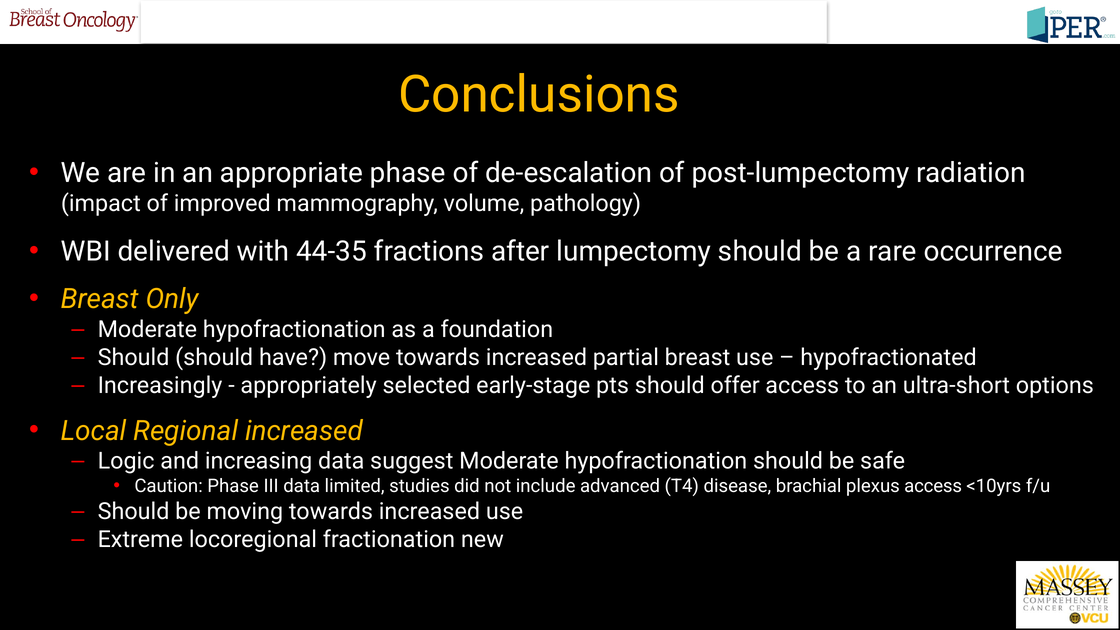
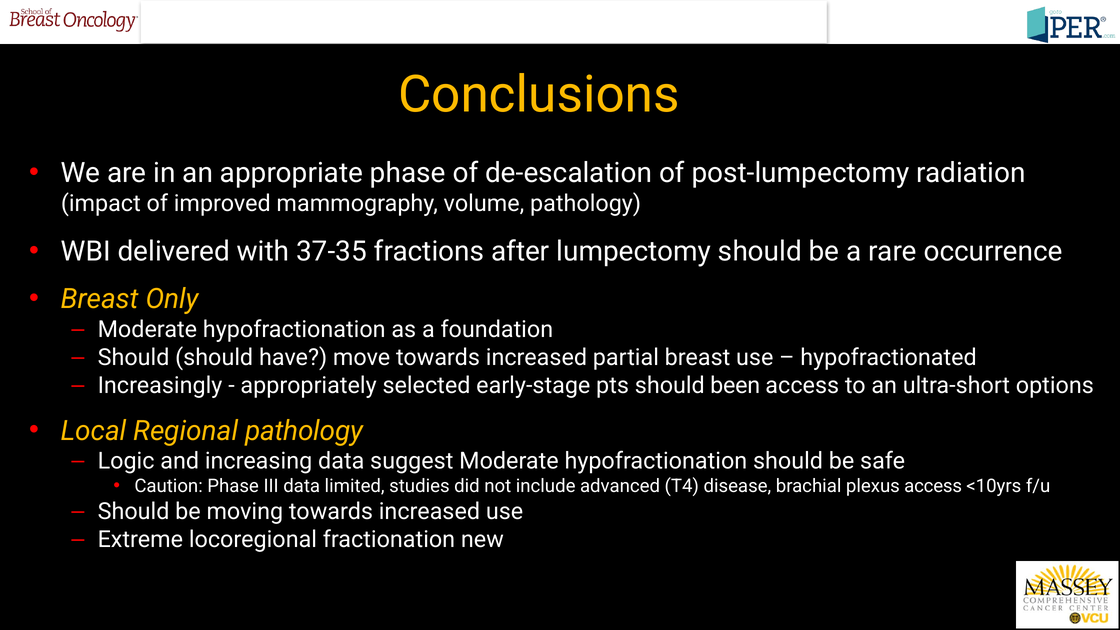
44-35: 44-35 -> 37-35
offer: offer -> been
Regional increased: increased -> pathology
